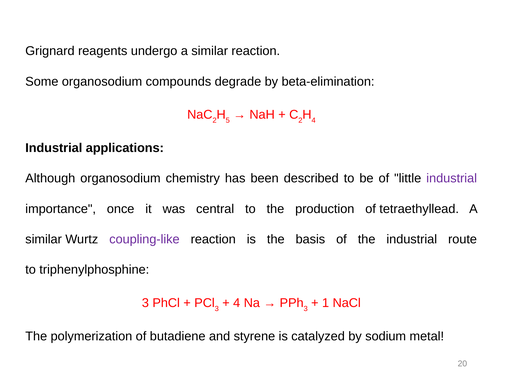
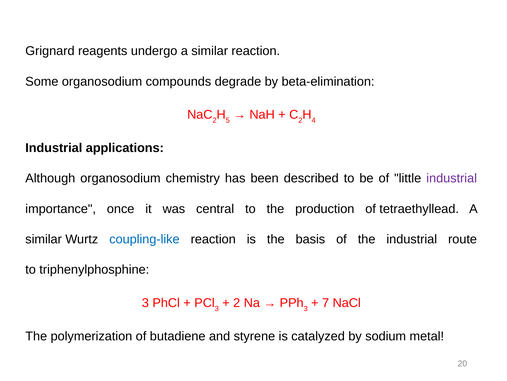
coupling-like colour: purple -> blue
4 at (237, 302): 4 -> 2
1: 1 -> 7
